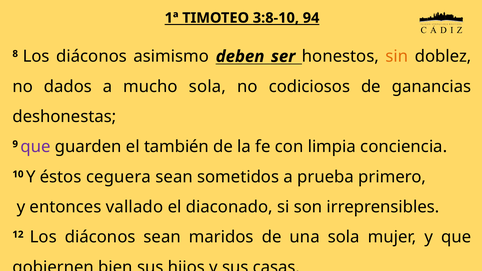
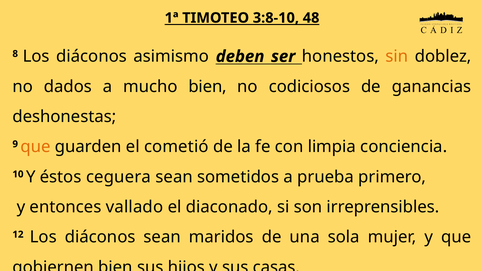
94: 94 -> 48
mucho sola: sola -> bien
que at (36, 147) colour: purple -> orange
también: también -> cometió
